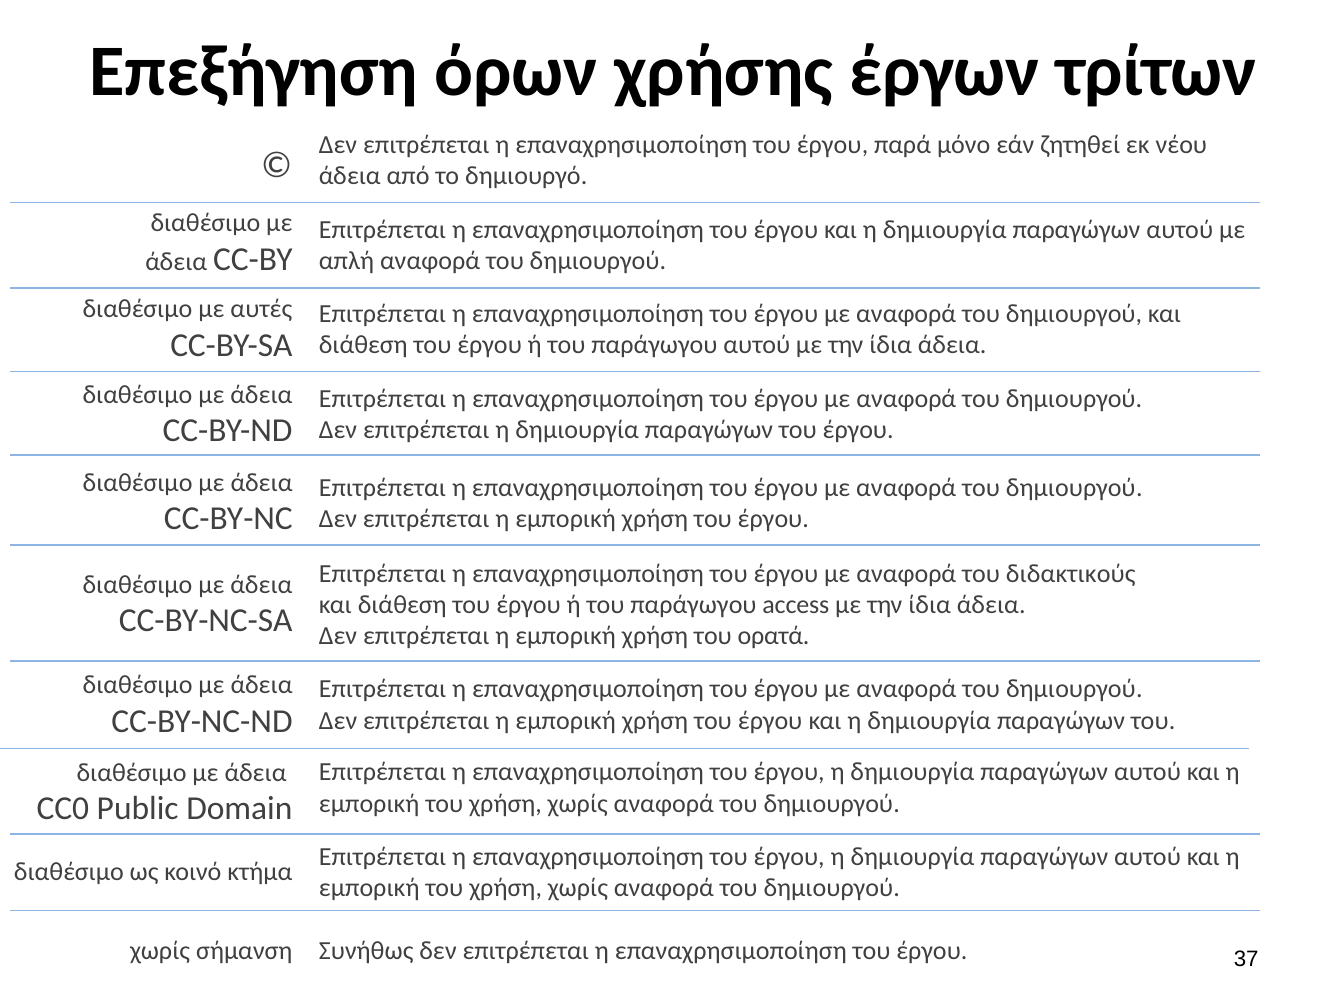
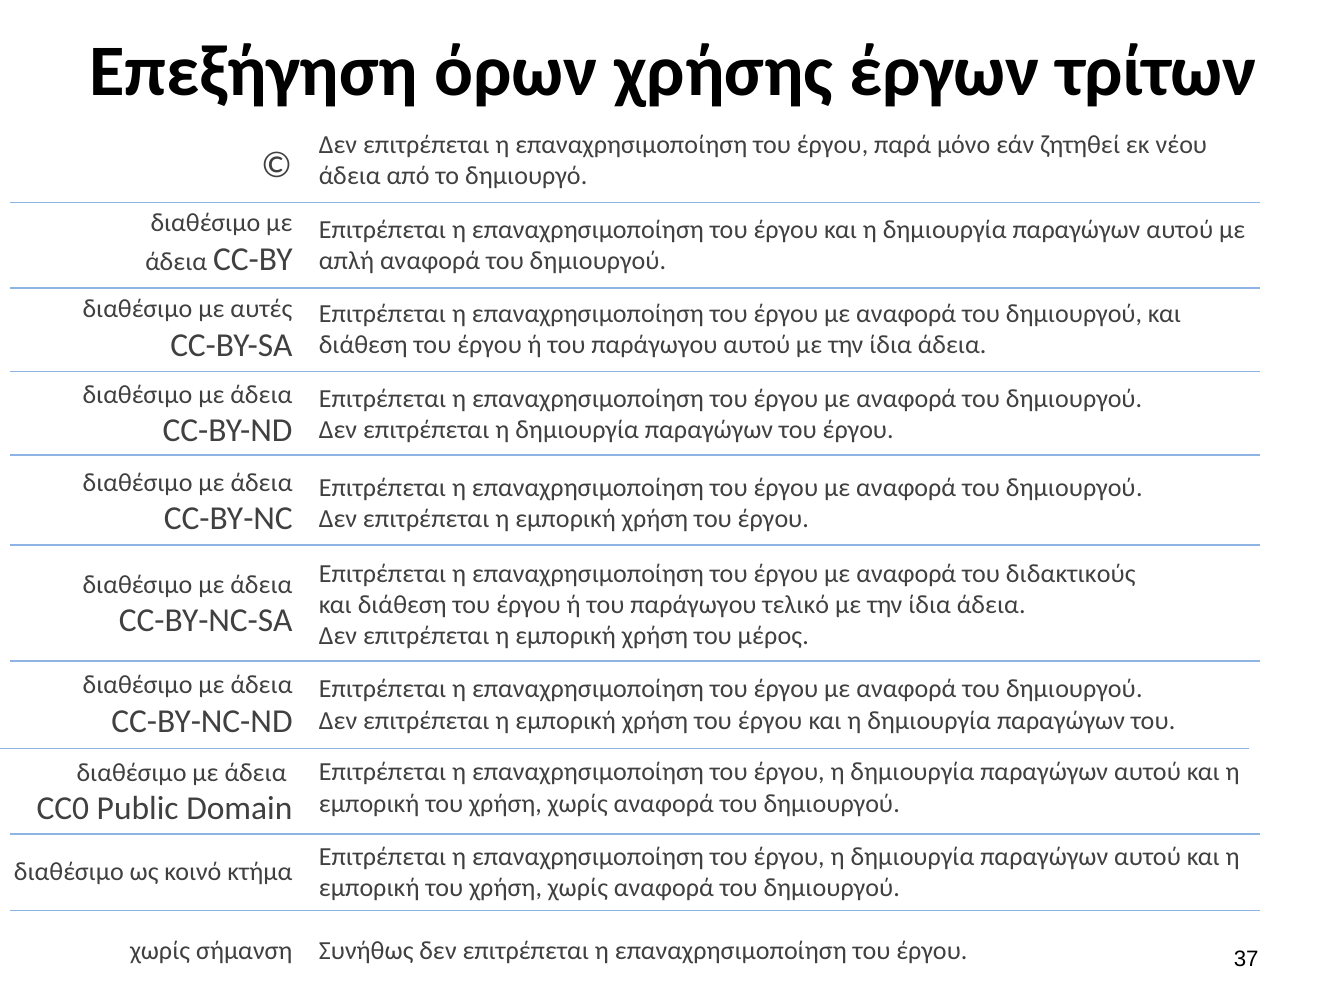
access: access -> τελικό
ορατά: ορατά -> μέρος
